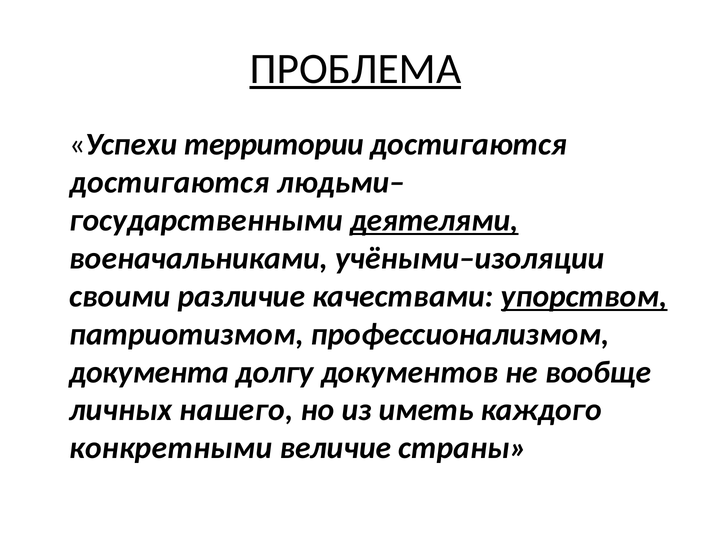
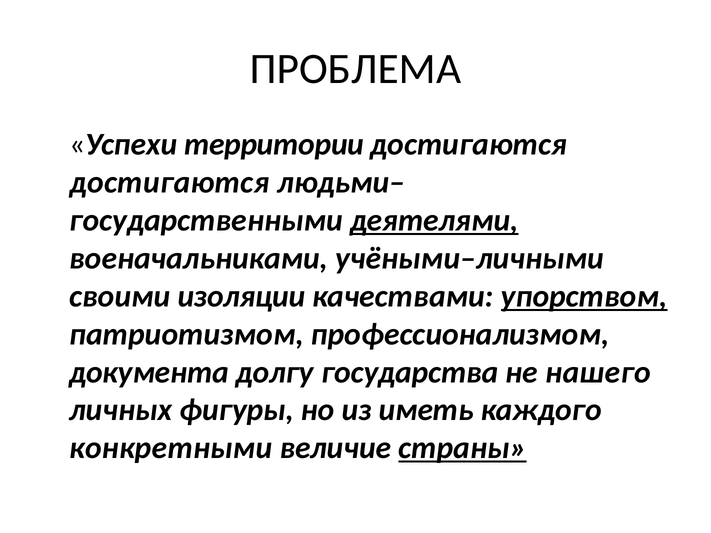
ПРОБЛЕМА underline: present -> none
учёными–изоляции: учёными–изоляции -> учёными–личными
различие: различие -> изоляции
документов: документов -> государства
вообще: вообще -> нашего
нашего: нашего -> фигуры
страны underline: none -> present
